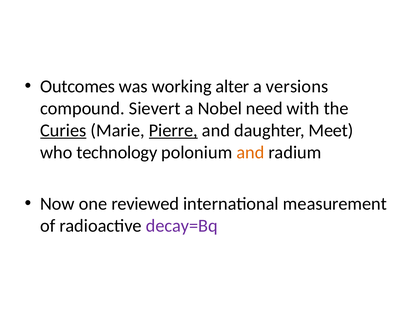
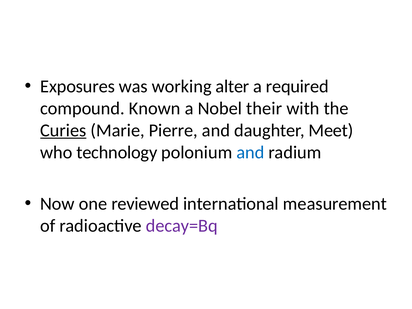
Outcomes: Outcomes -> Exposures
versions: versions -> required
Sievert: Sievert -> Known
need: need -> their
Pierre underline: present -> none
and at (250, 152) colour: orange -> blue
